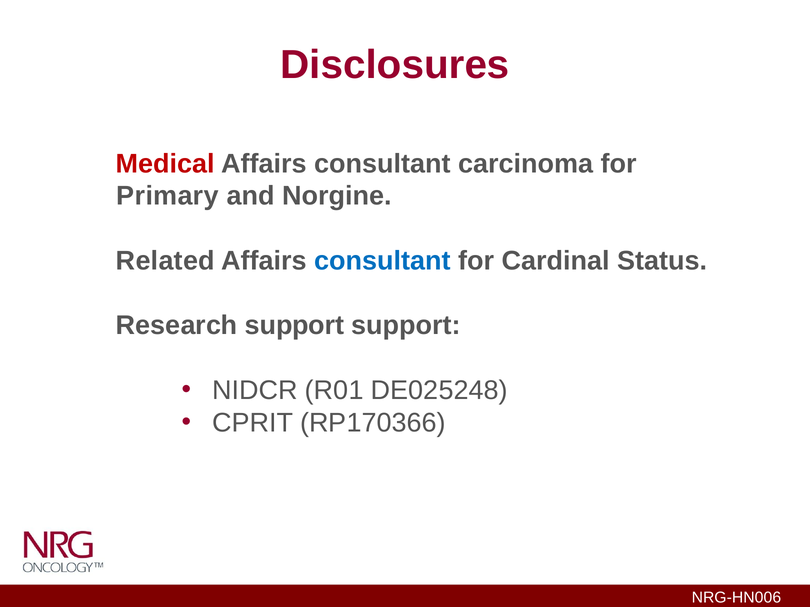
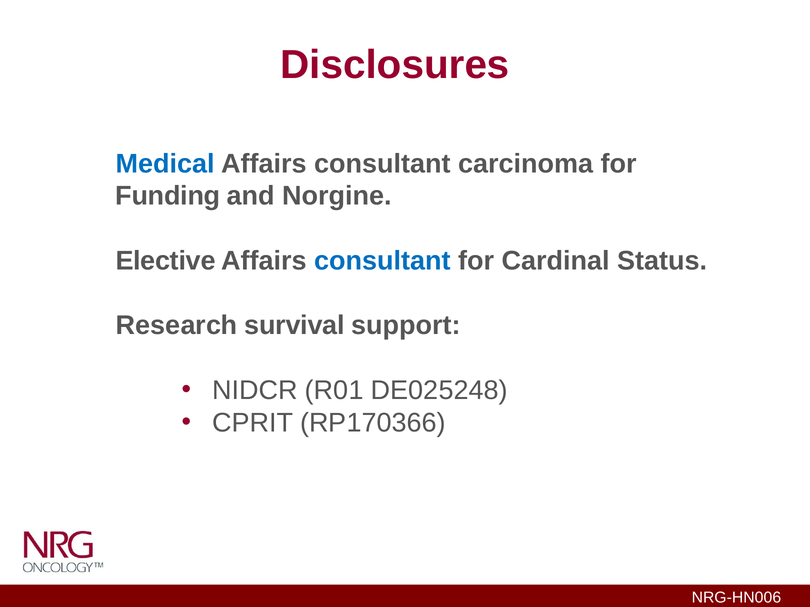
Medical colour: red -> blue
Primary: Primary -> Funding
Related: Related -> Elective
Research support: support -> survival
